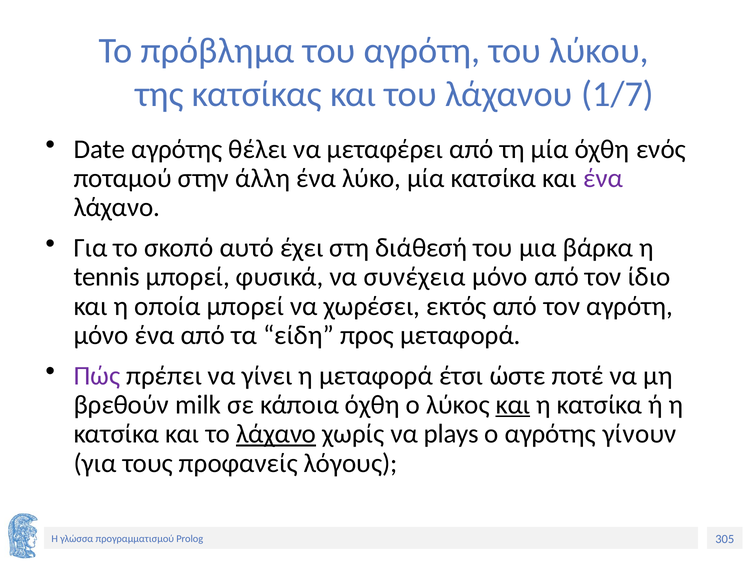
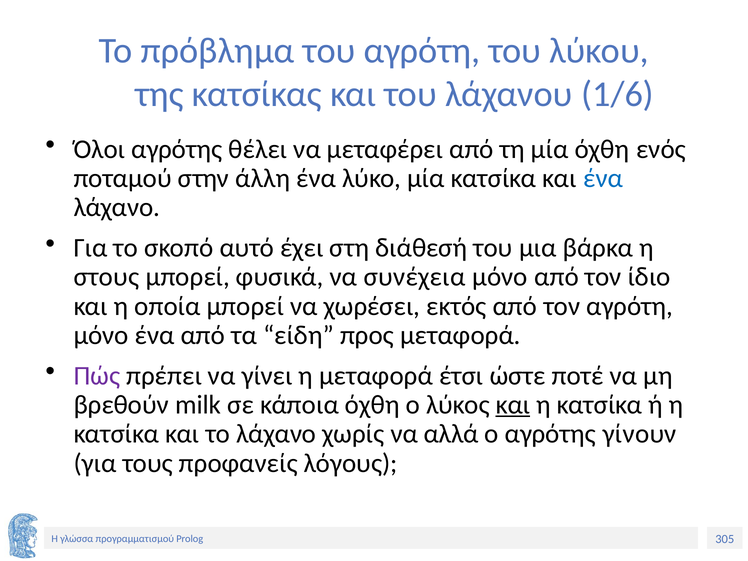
1/7: 1/7 -> 1/6
Date: Date -> Όλοι
ένα at (603, 178) colour: purple -> blue
tennis: tennis -> στους
λάχανο at (276, 434) underline: present -> none
plays: plays -> αλλά
